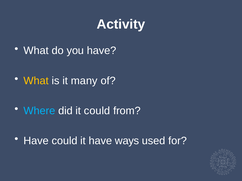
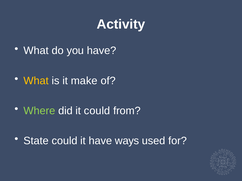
many: many -> make
Where colour: light blue -> light green
Have at (36, 141): Have -> State
